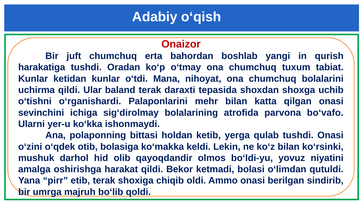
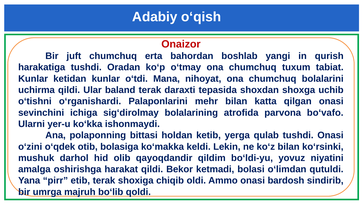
olmos: olmos -> qildim
berilgan: berilgan -> bardosh
